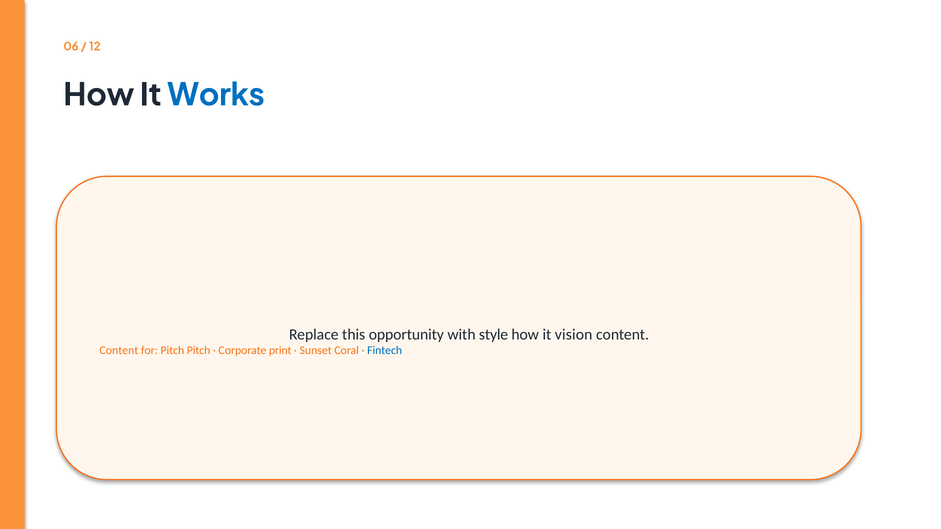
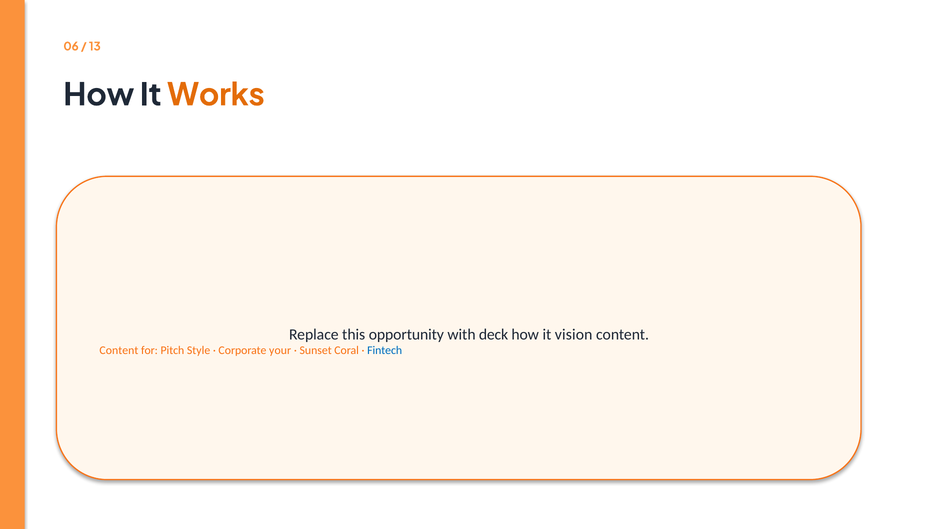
12: 12 -> 13
Works colour: blue -> orange
style: style -> deck
Pitch Pitch: Pitch -> Style
print: print -> your
